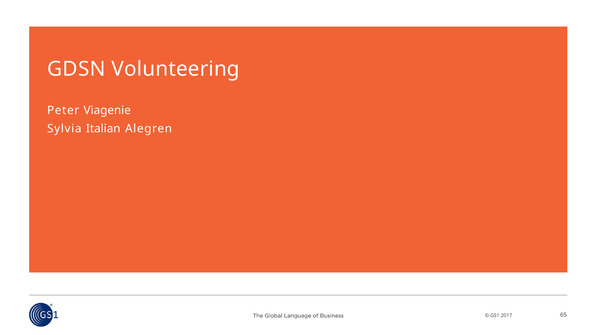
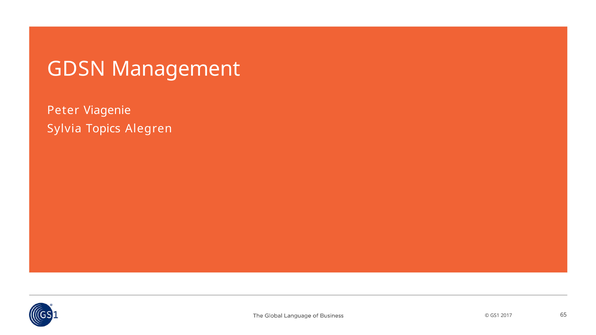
Volunteering: Volunteering -> Management
Italian: Italian -> Topics
